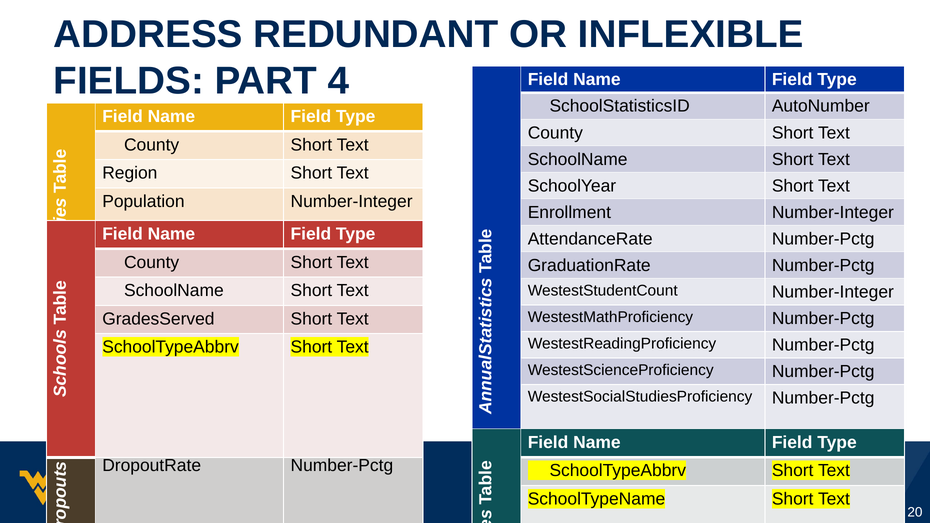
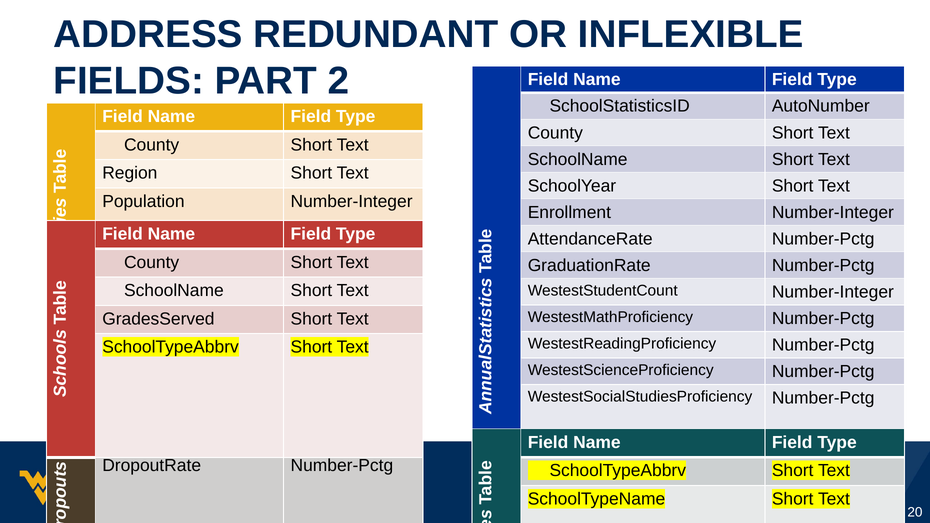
4: 4 -> 2
